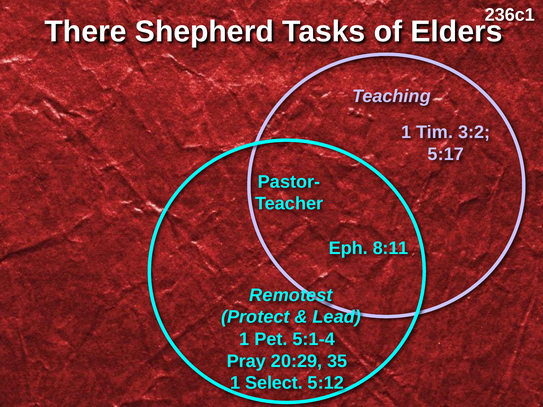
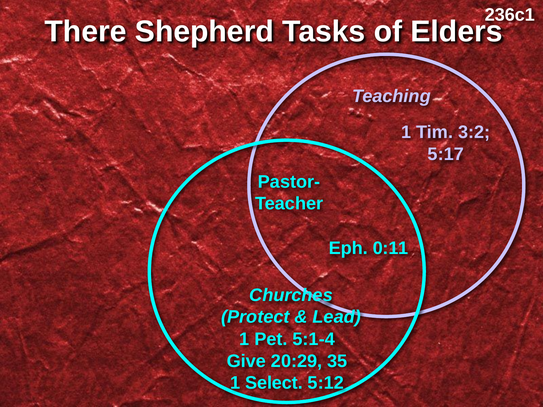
8:11: 8:11 -> 0:11
Remotest: Remotest -> Churches
Pray: Pray -> Give
